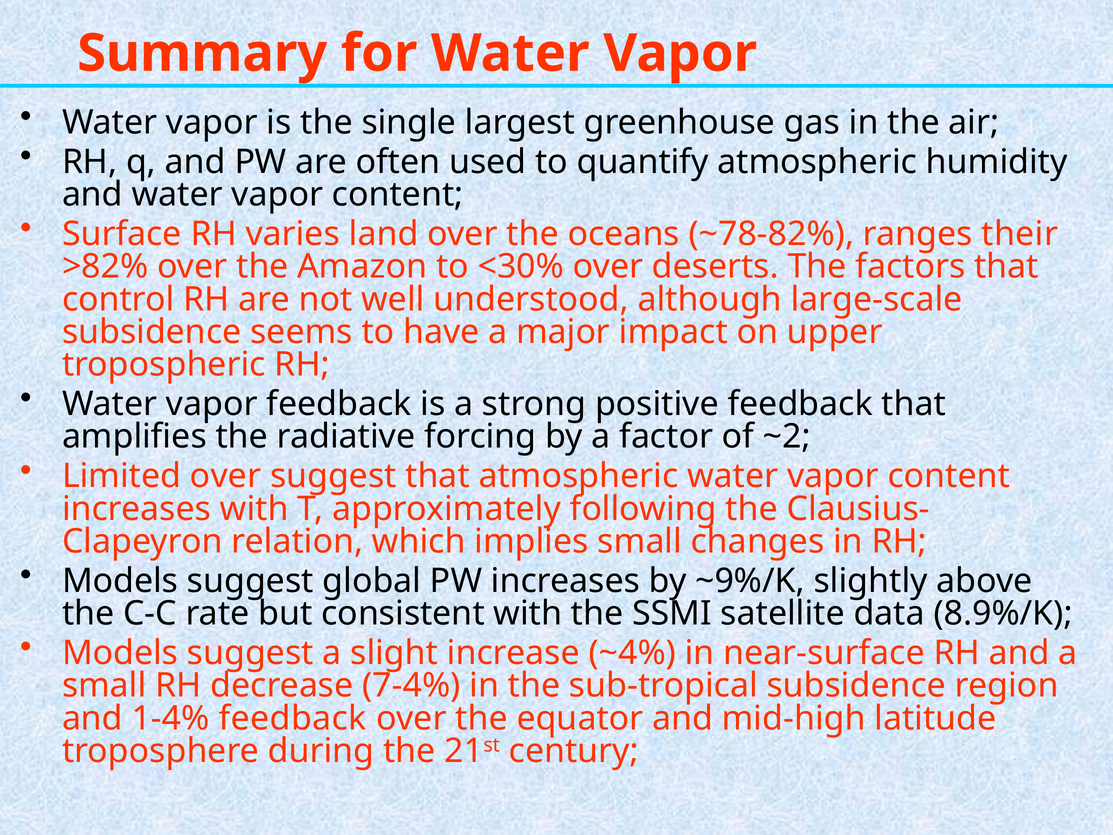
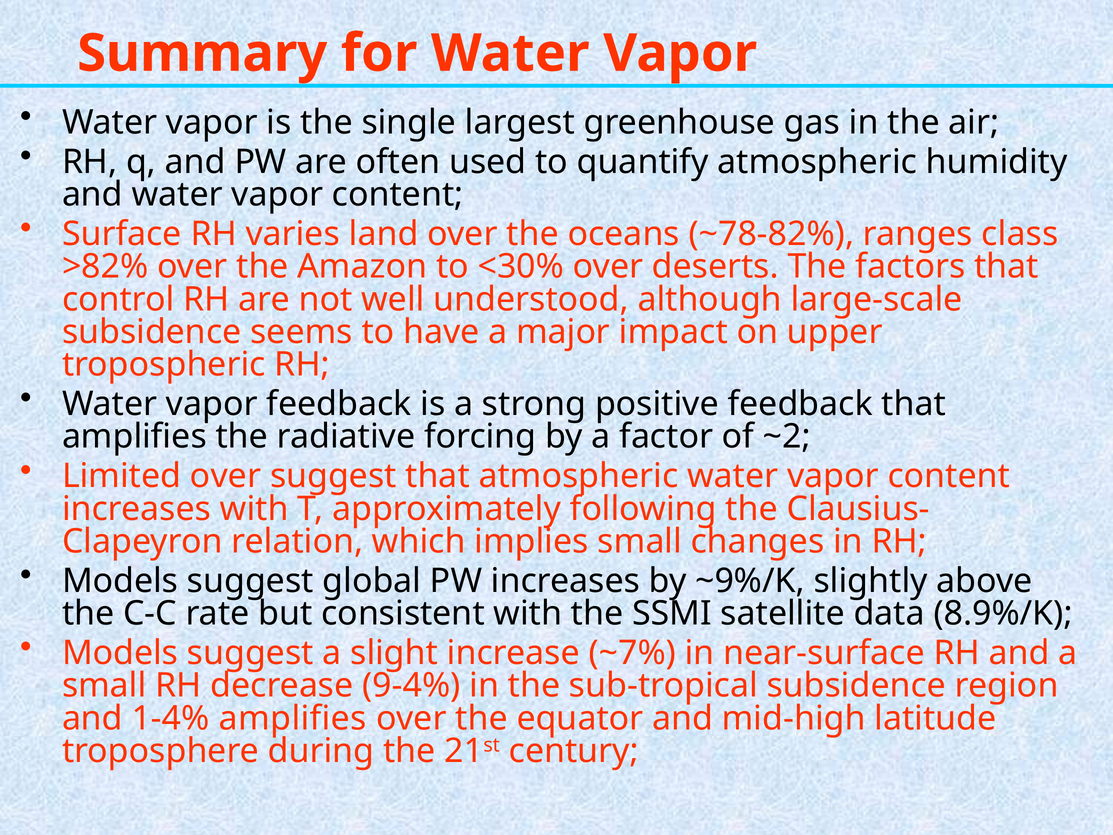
their: their -> class
~4%: ~4% -> ~7%
7-4%: 7-4% -> 9-4%
1-4% feedback: feedback -> amplifies
